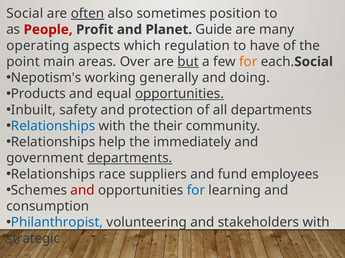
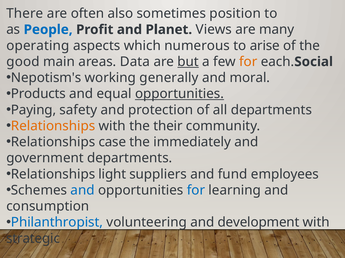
Social at (25, 14): Social -> There
often underline: present -> none
People colour: red -> blue
Guide: Guide -> Views
regulation: regulation -> numerous
have: have -> arise
point: point -> good
Over: Over -> Data
doing: doing -> moral
Inbuilt: Inbuilt -> Paying
Relationships at (53, 126) colour: blue -> orange
help: help -> case
departments at (130, 159) underline: present -> none
race: race -> light
and at (83, 191) colour: red -> blue
stakeholders: stakeholders -> development
